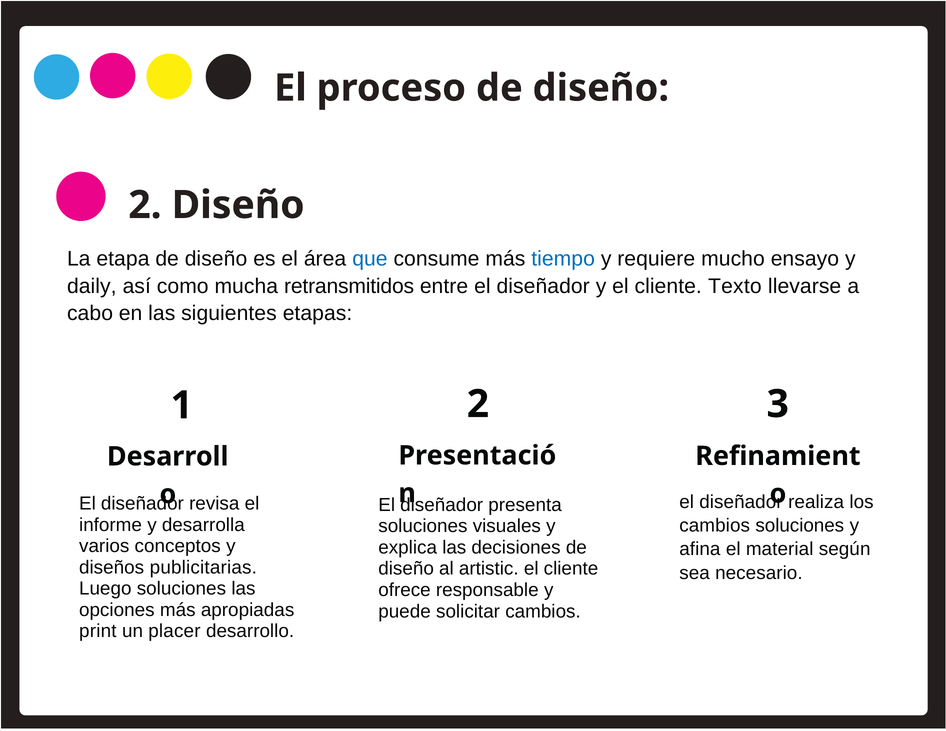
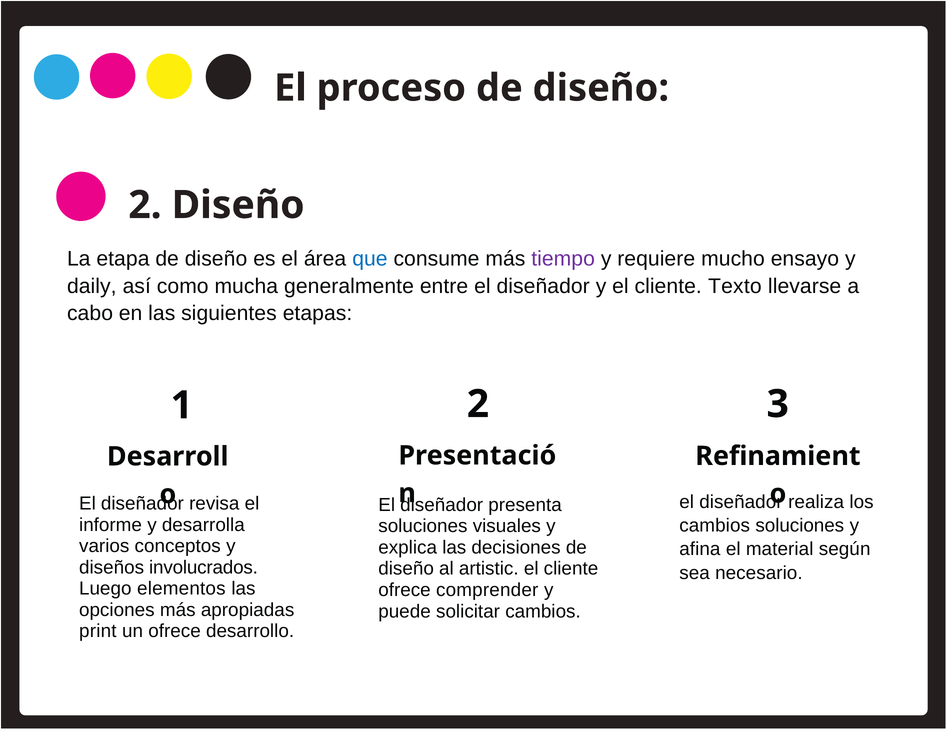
tiempo colour: blue -> purple
retransmitidos: retransmitidos -> generalmente
publicitarias: publicitarias -> involucrados
Luego soluciones: soluciones -> elementos
responsable: responsable -> comprender
un placer: placer -> ofrece
